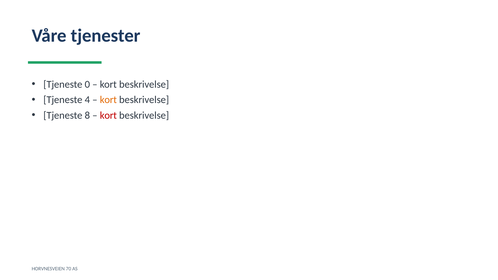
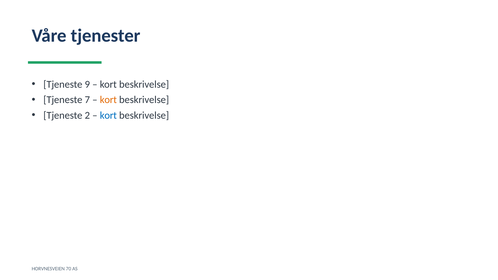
0: 0 -> 9
4: 4 -> 7
8: 8 -> 2
kort at (108, 115) colour: red -> blue
